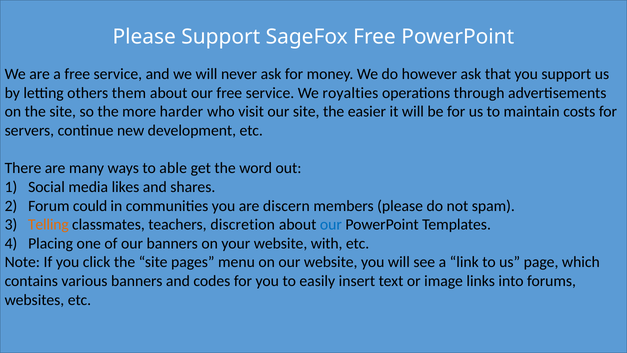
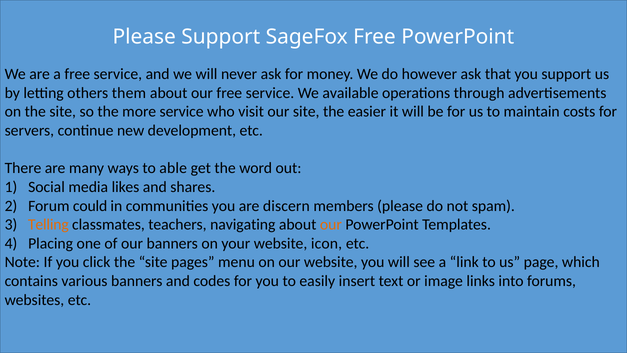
royalties: royalties -> available
more harder: harder -> service
discretion: discretion -> navigating
our at (331, 224) colour: blue -> orange
with: with -> icon
